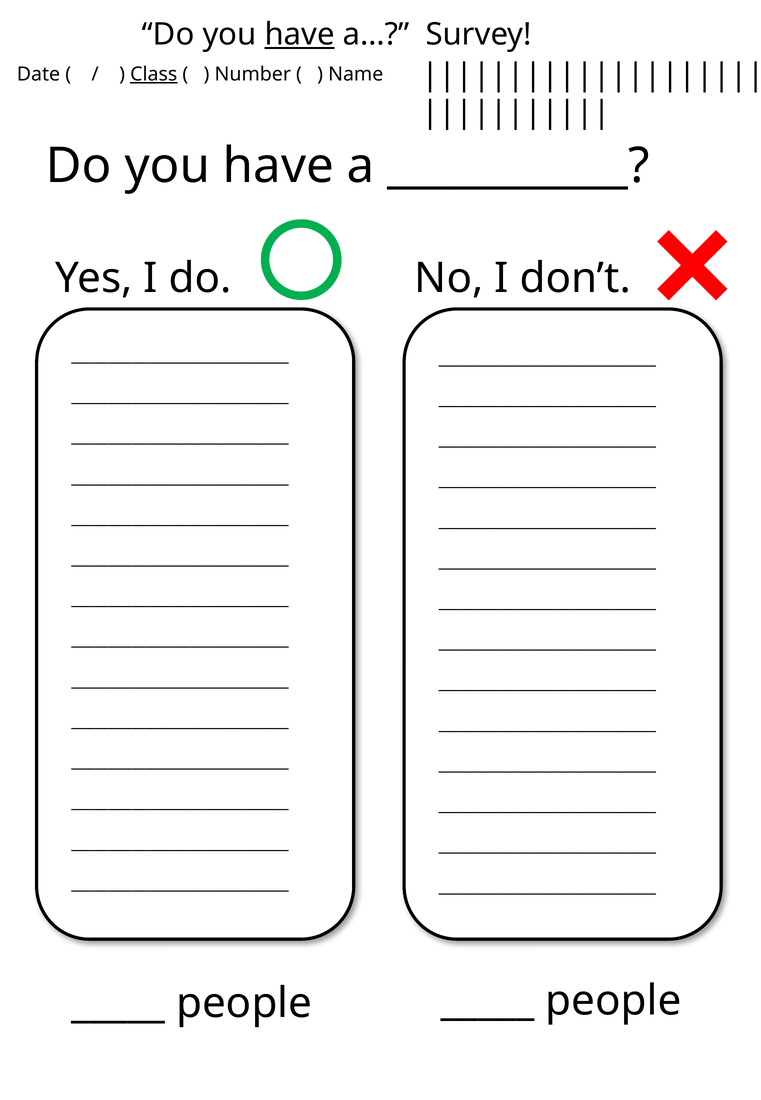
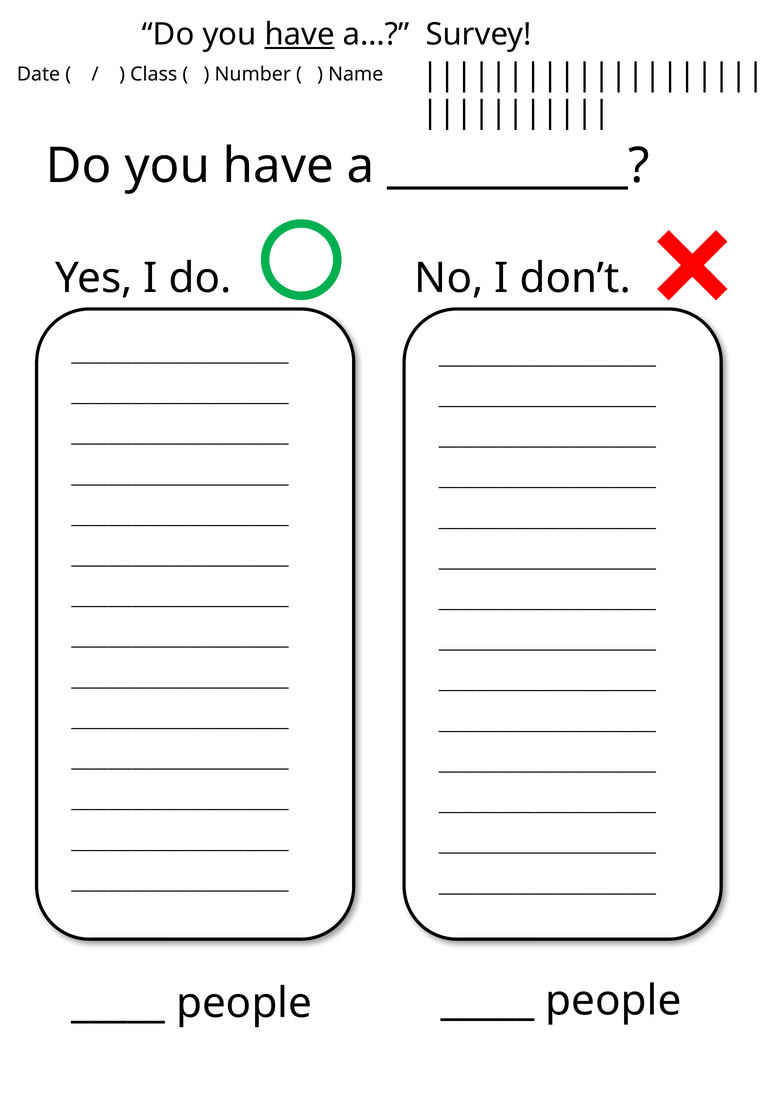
Class underline: present -> none
